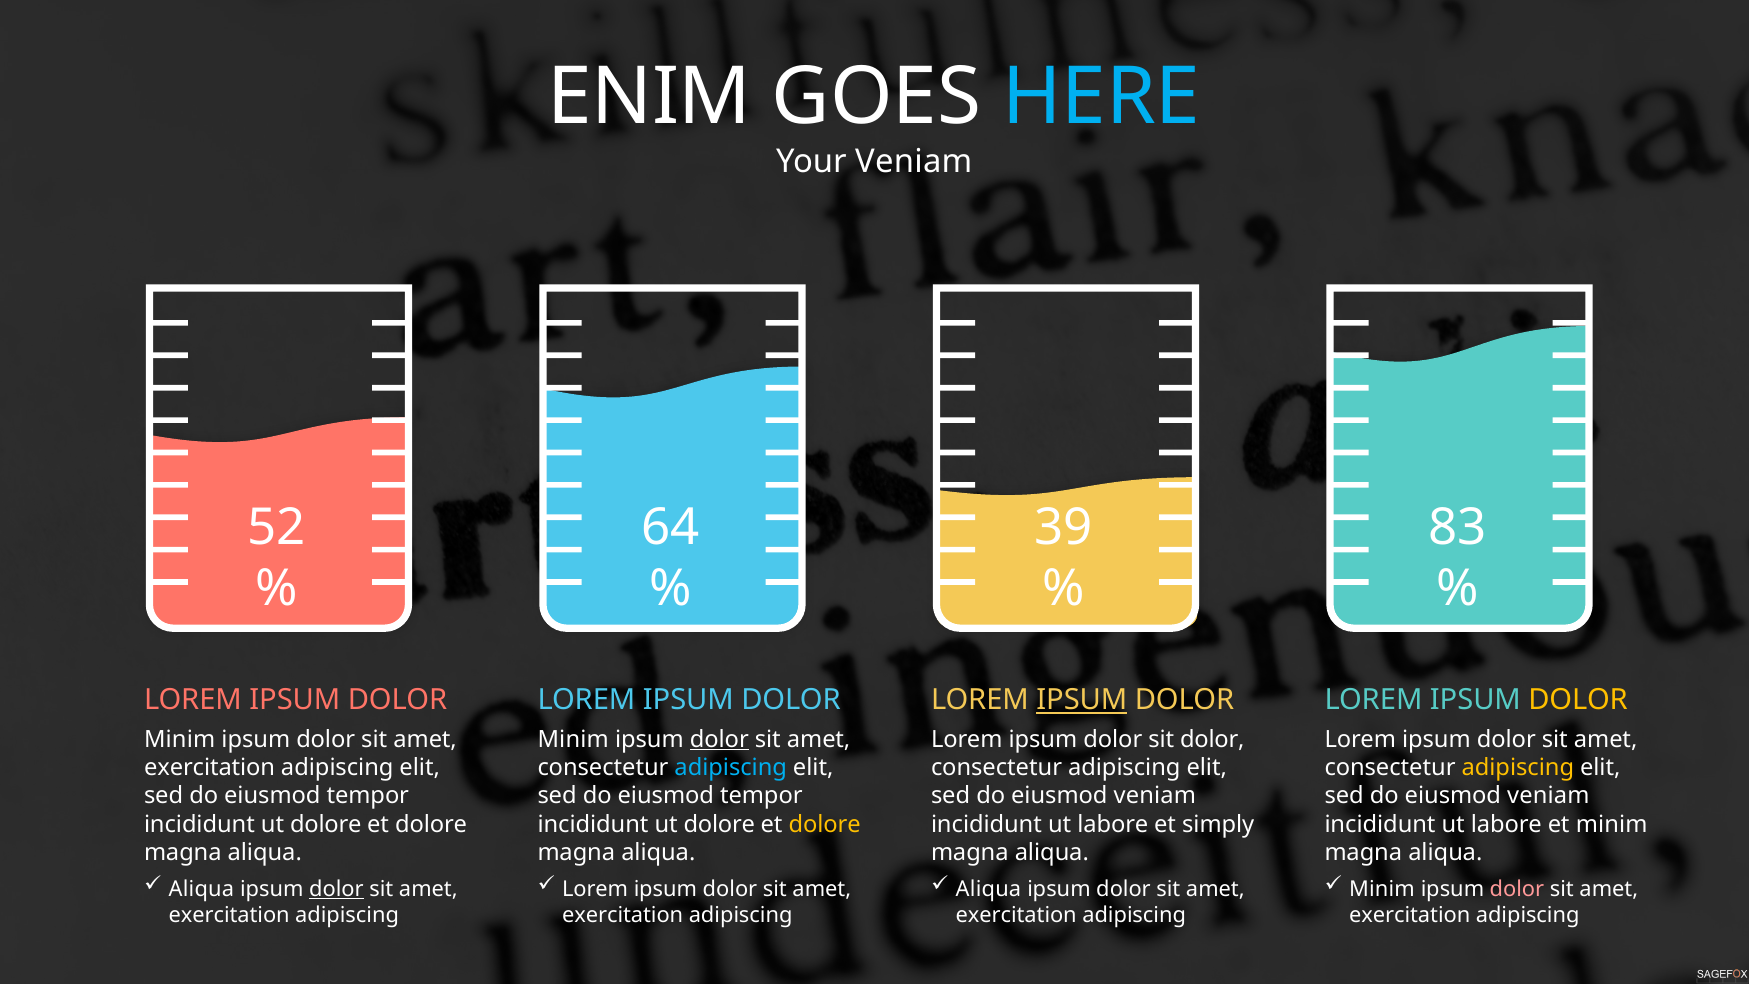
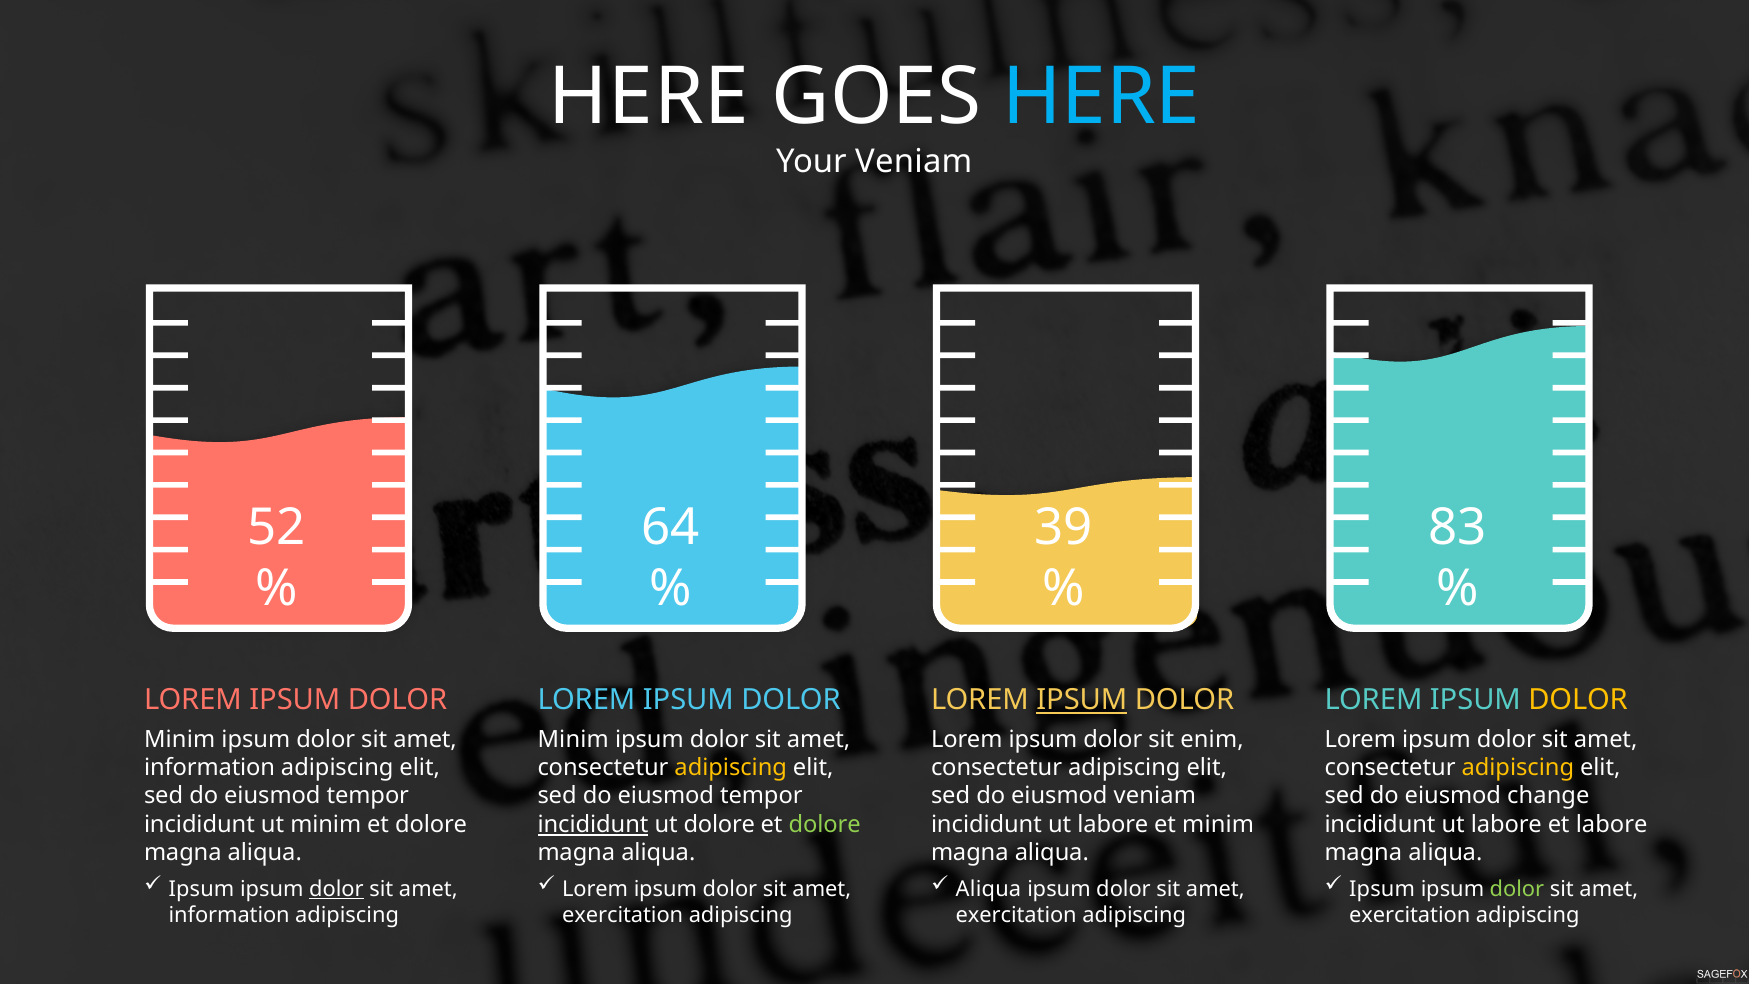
ENIM at (650, 97): ENIM -> HERE
dolor at (719, 739) underline: present -> none
sit dolor: dolor -> enim
exercitation at (210, 768): exercitation -> information
adipiscing at (731, 768) colour: light blue -> yellow
veniam at (1548, 796): veniam -> change
dolore at (326, 824): dolore -> minim
incididunt at (593, 824) underline: none -> present
dolore at (825, 824) colour: yellow -> light green
et simply: simply -> minim
et minim: minim -> labore
Aliqua at (201, 889): Aliqua -> Ipsum
Minim at (1382, 889): Minim -> Ipsum
dolor at (1517, 889) colour: pink -> light green
exercitation at (229, 915): exercitation -> information
